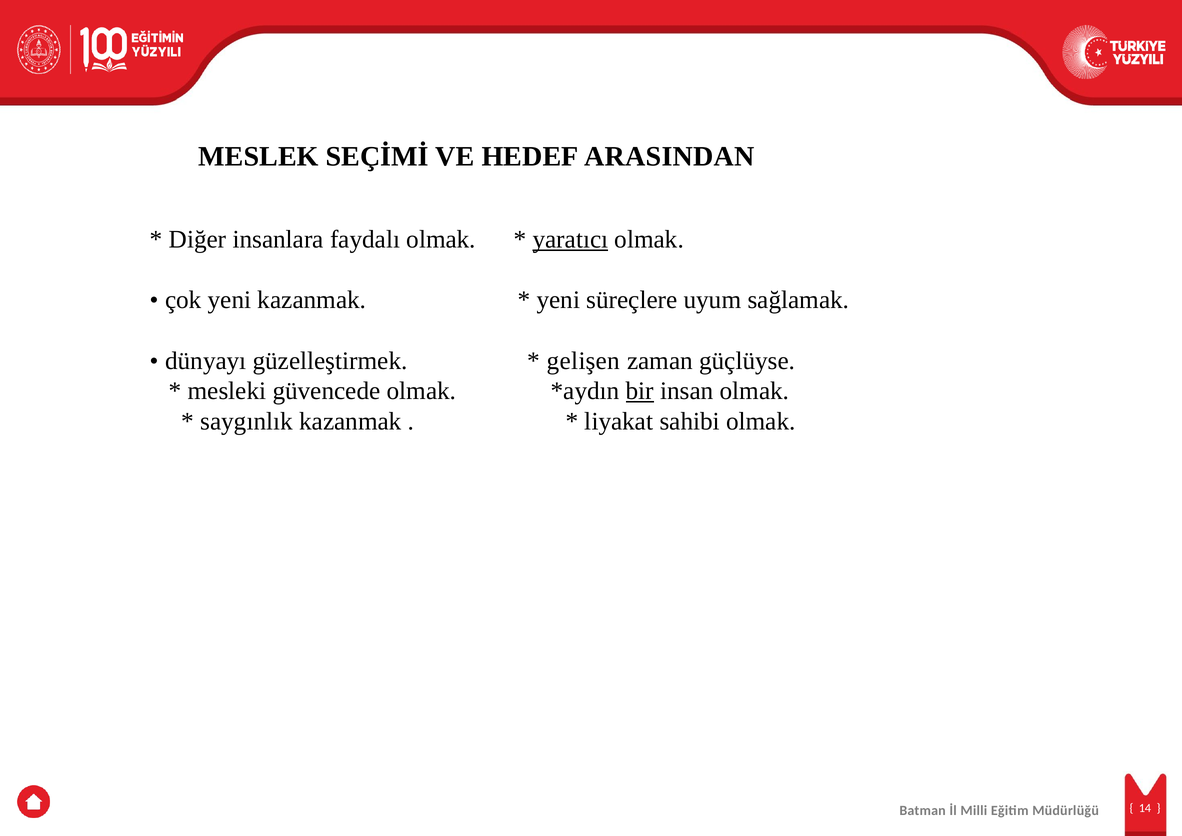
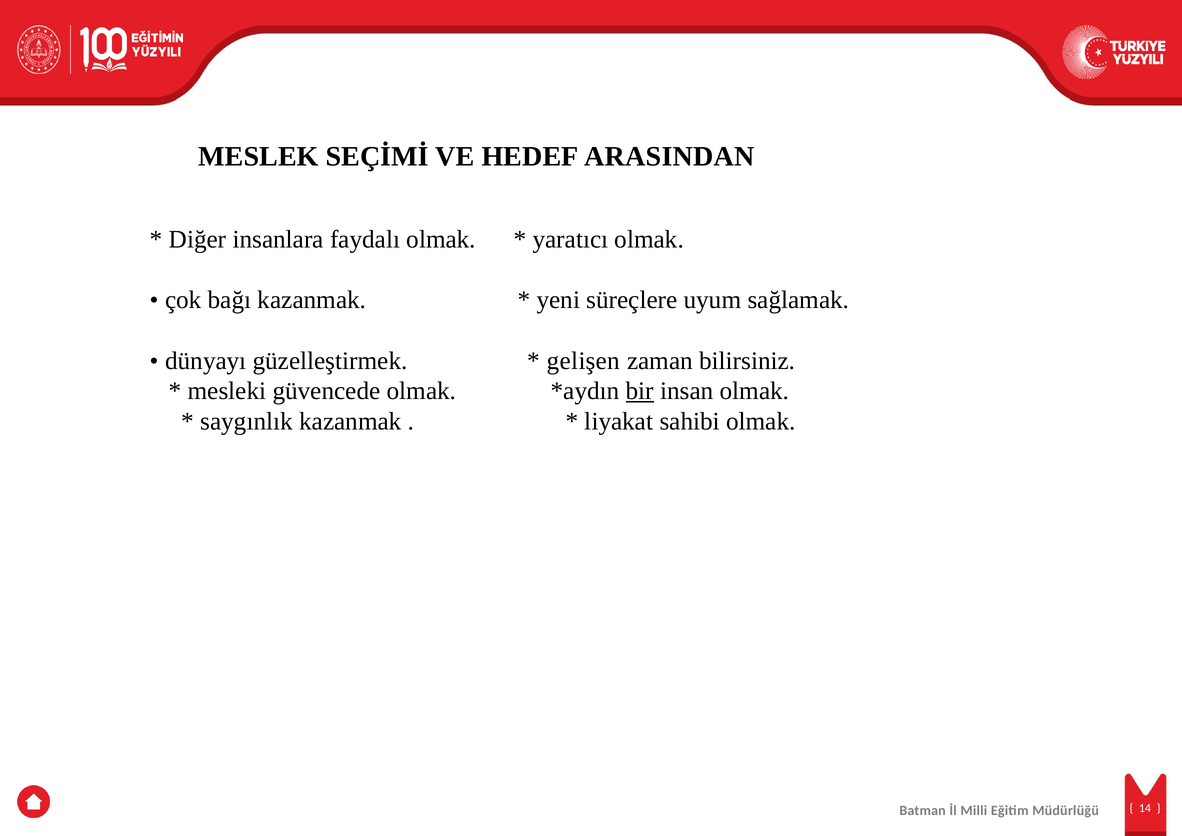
yaratıcı underline: present -> none
çok yeni: yeni -> bağı
güçlüyse: güçlüyse -> bilirsiniz
